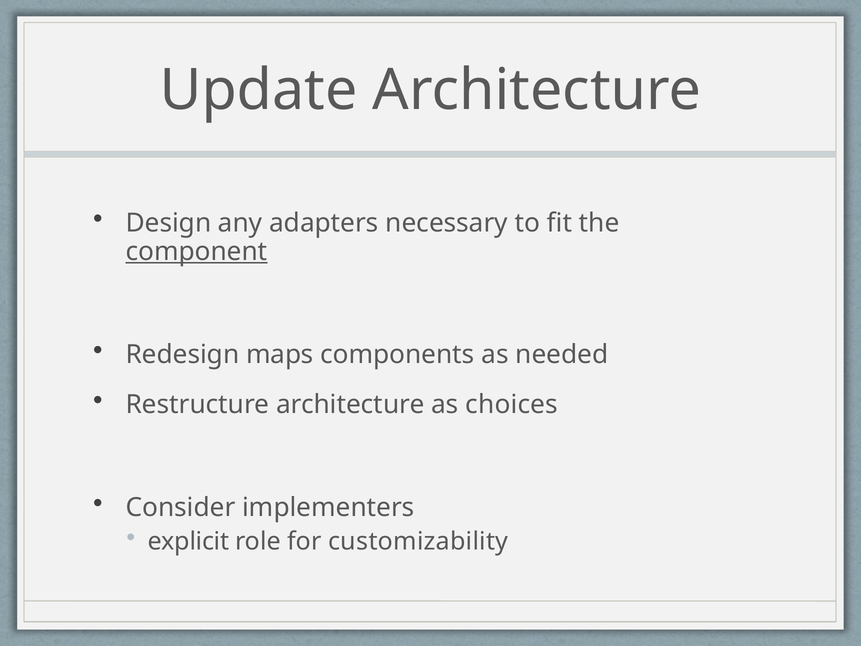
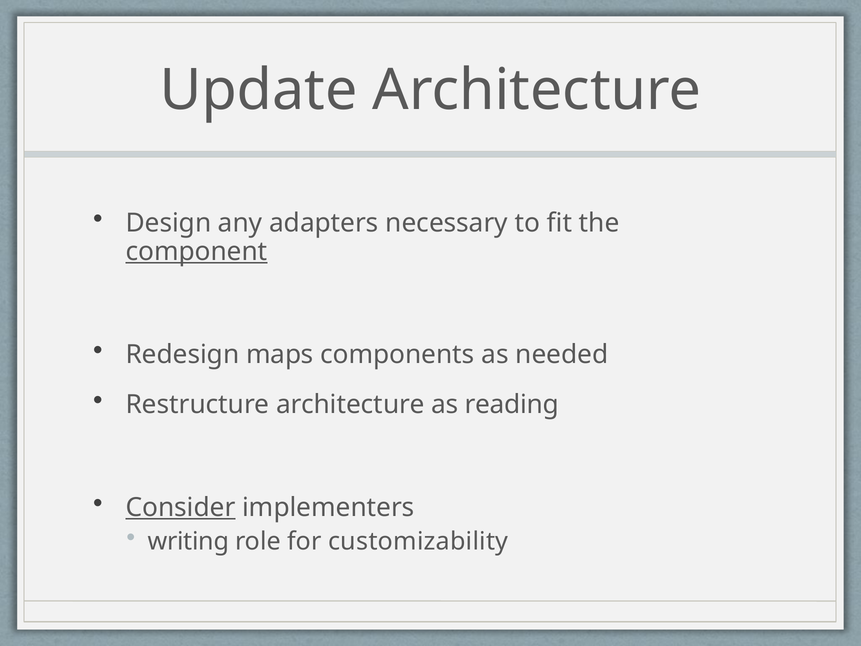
choices: choices -> reading
Consider underline: none -> present
explicit: explicit -> writing
